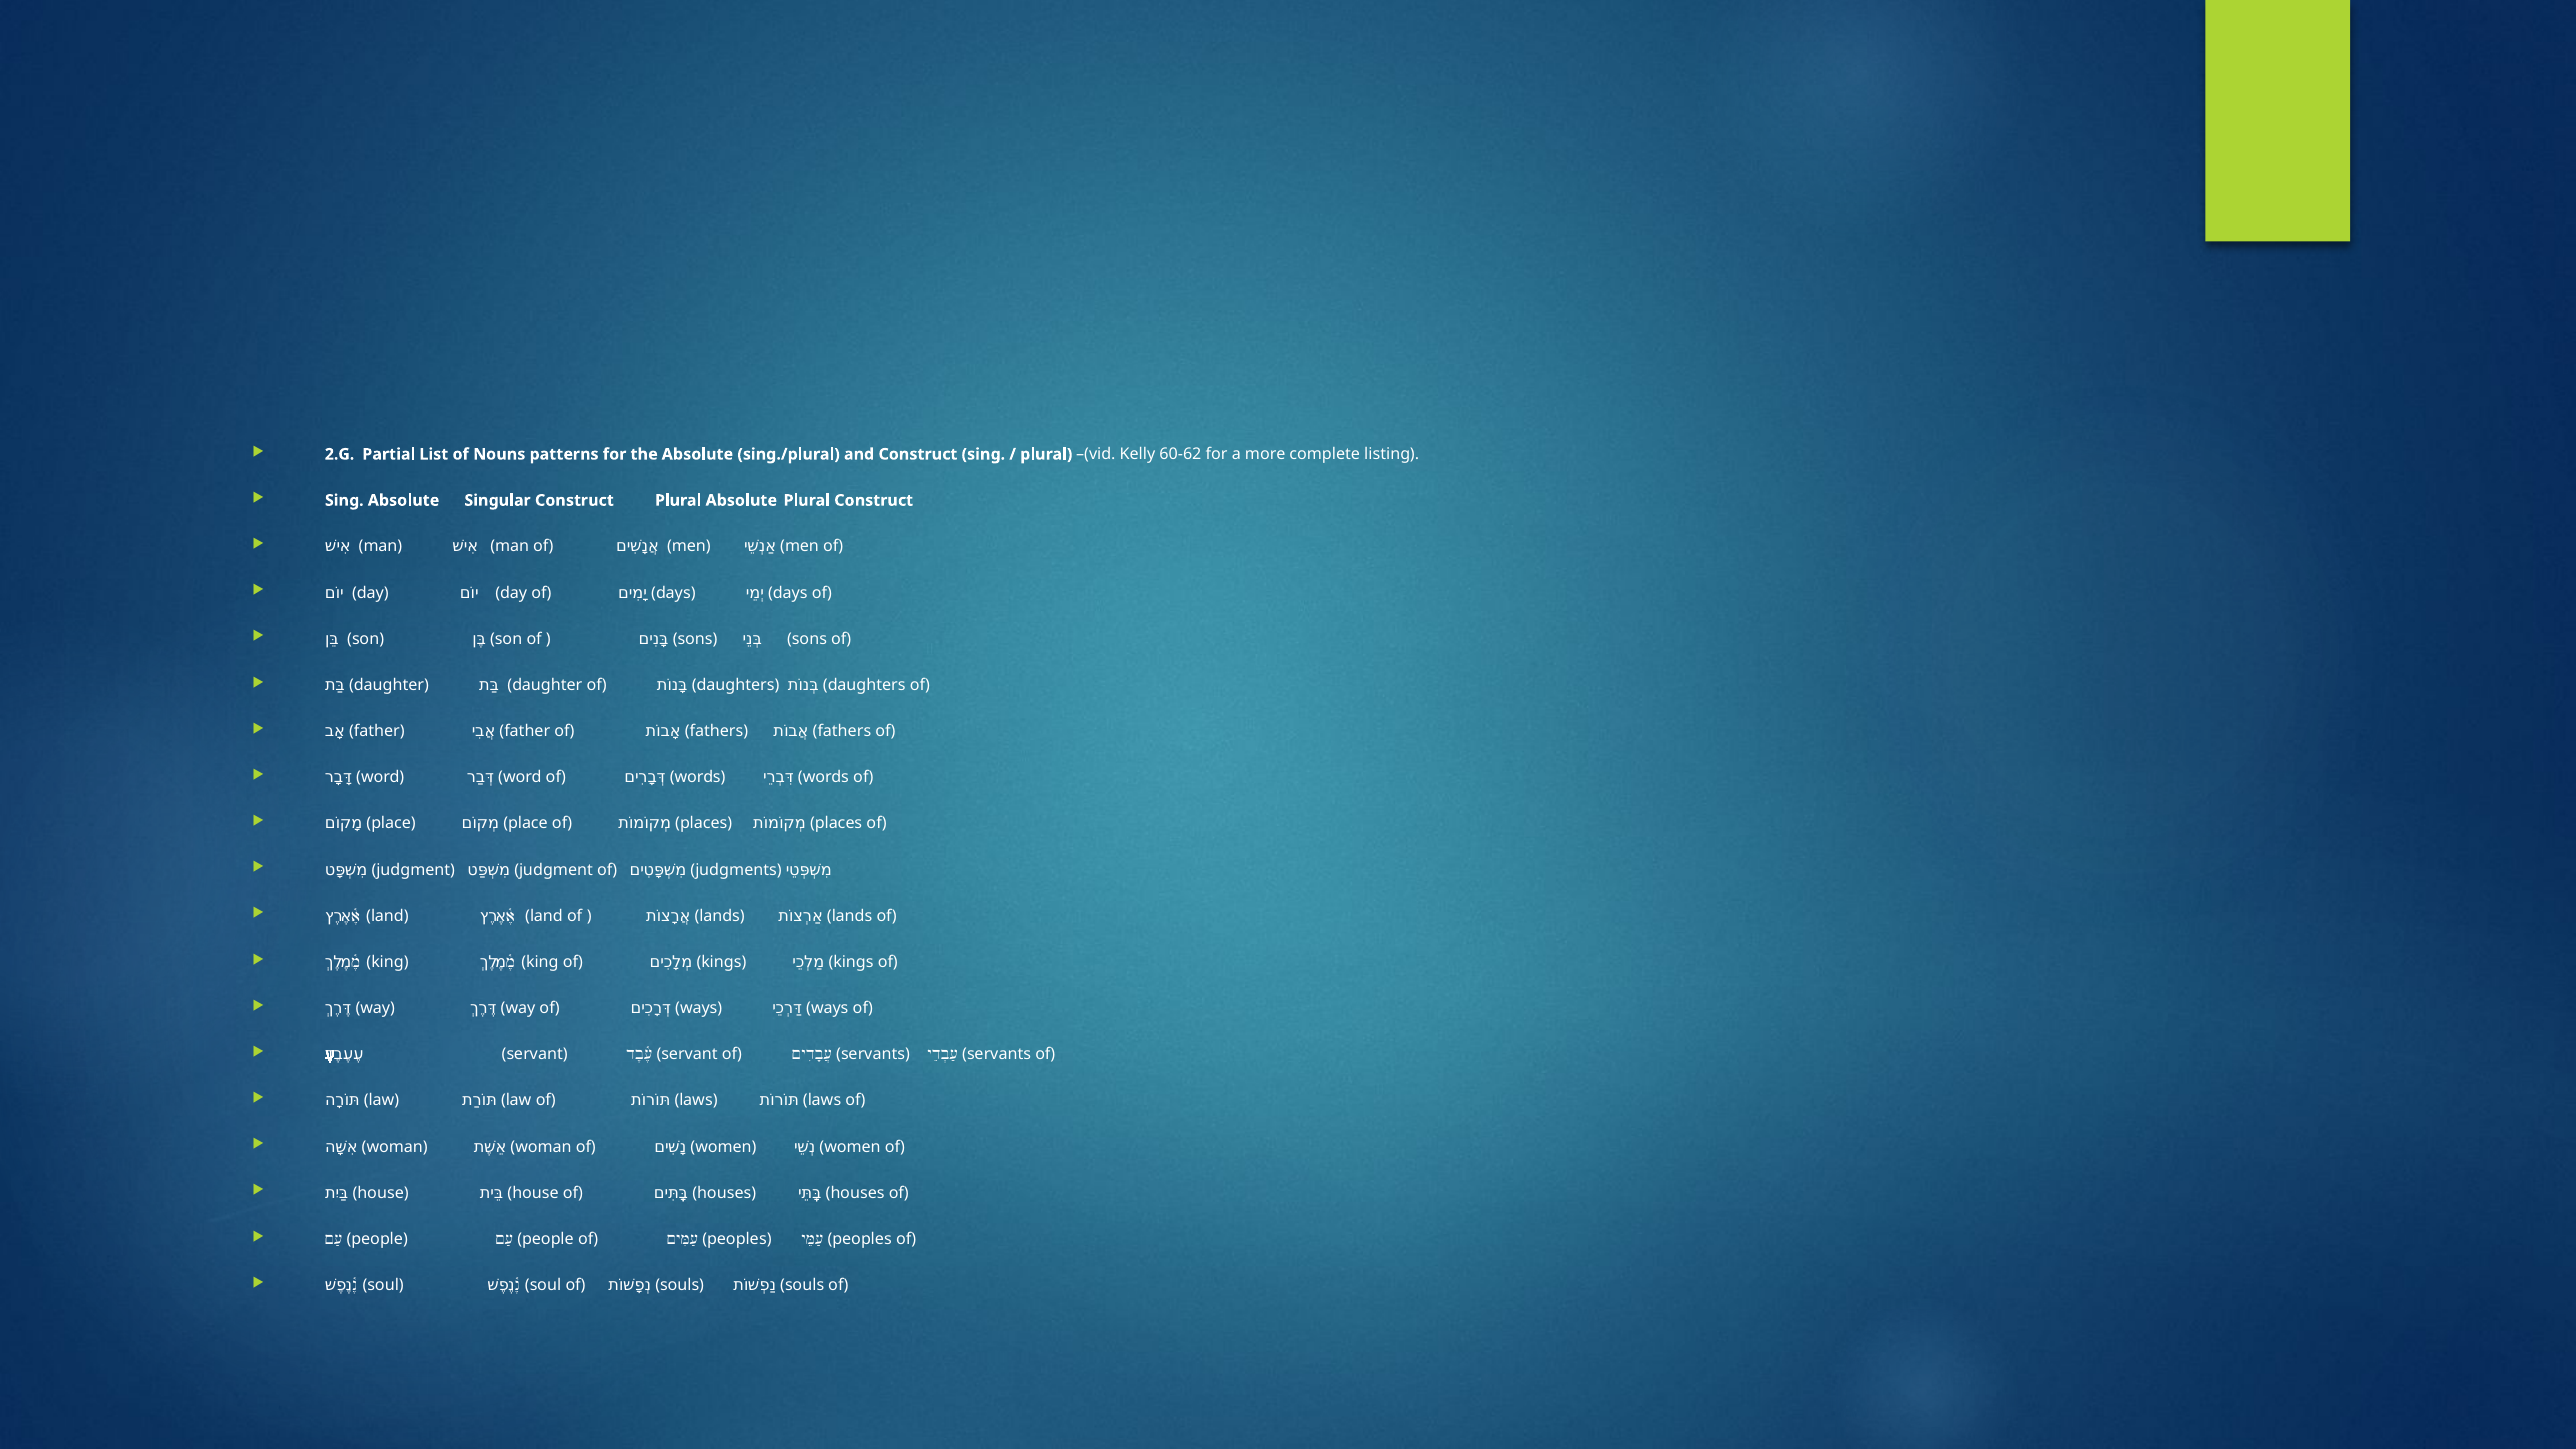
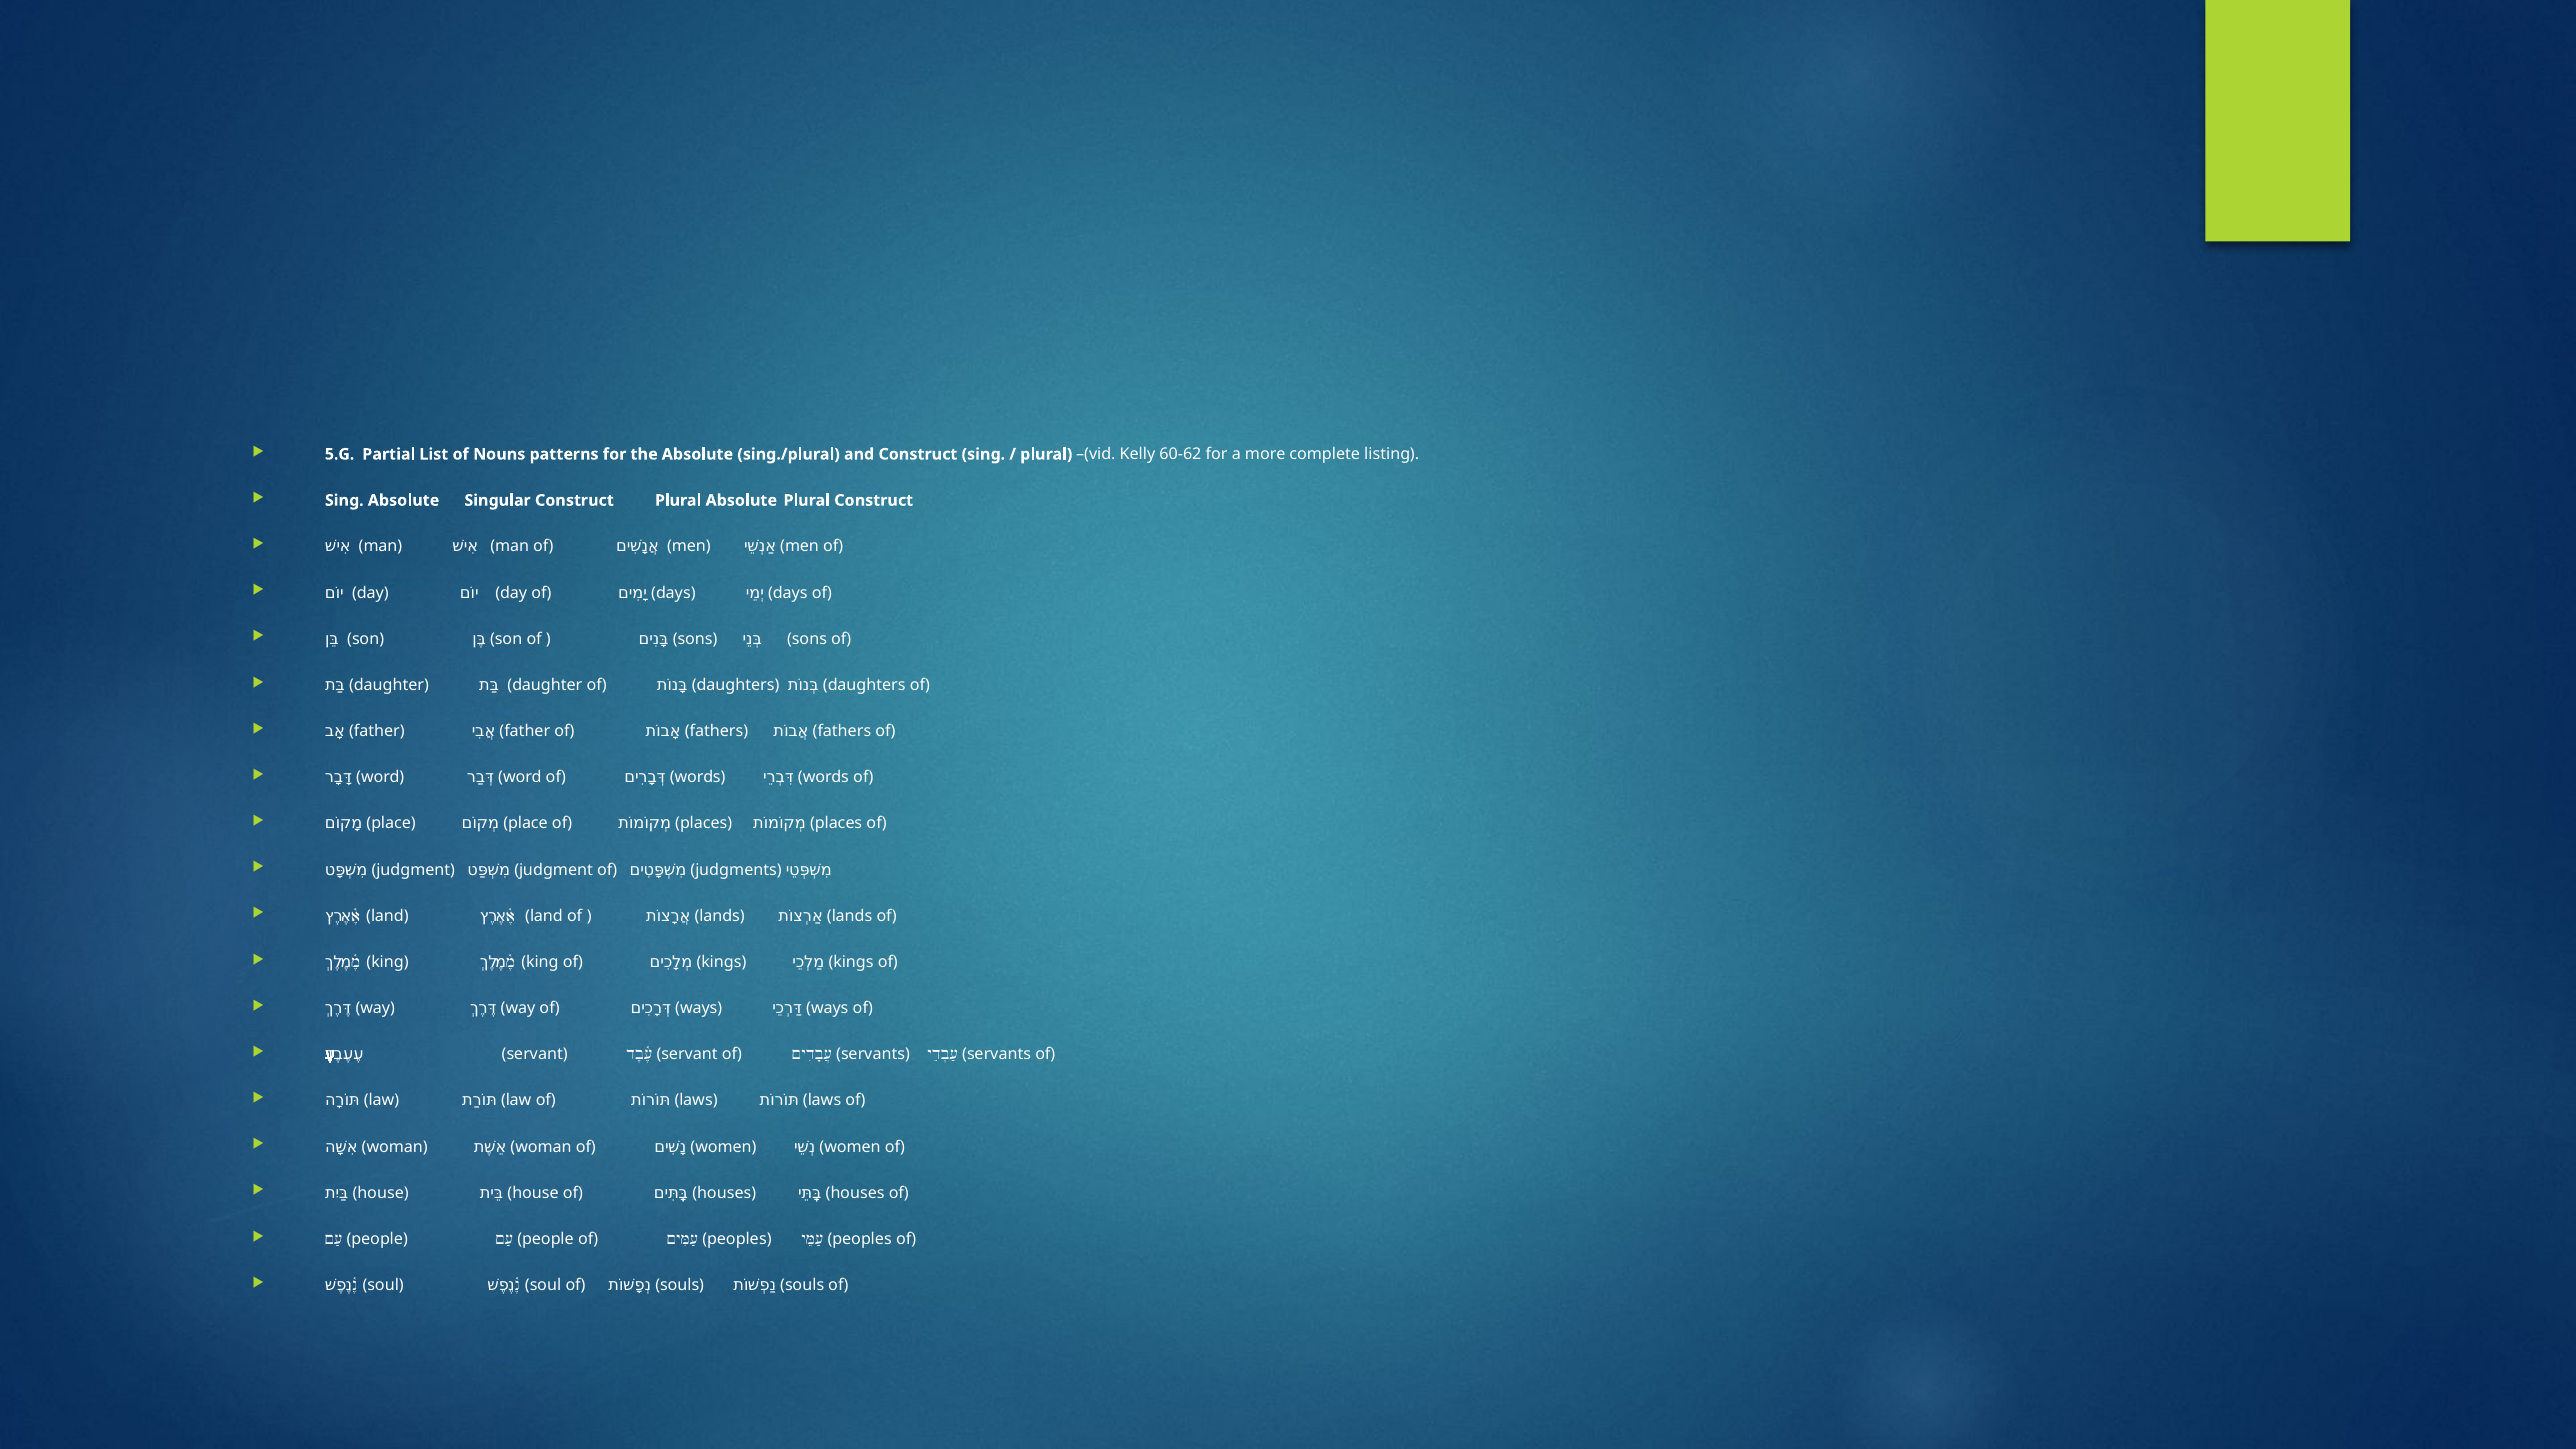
2.G: 2.G -> 5.G
